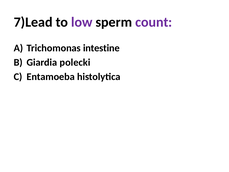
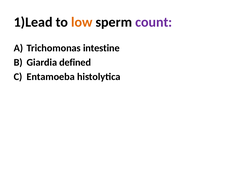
7)Lead: 7)Lead -> 1)Lead
low colour: purple -> orange
polecki: polecki -> defined
